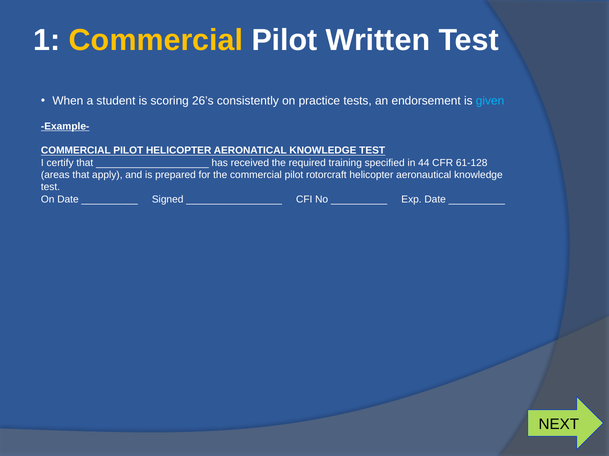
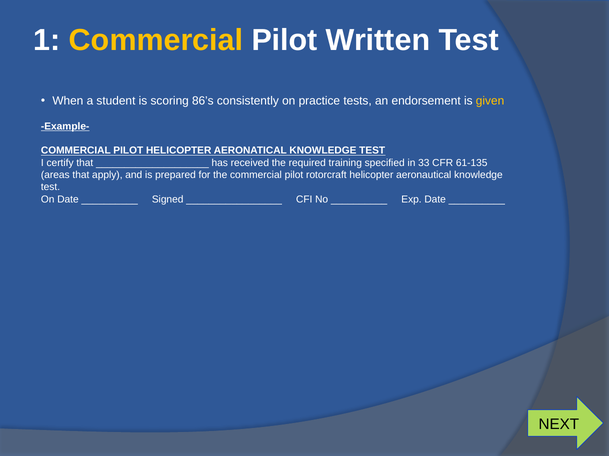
26’s: 26’s -> 86’s
given colour: light blue -> yellow
44: 44 -> 33
61-128: 61-128 -> 61-135
